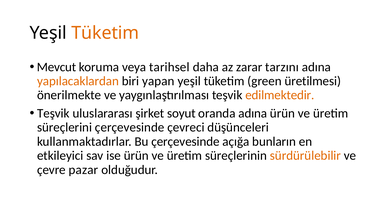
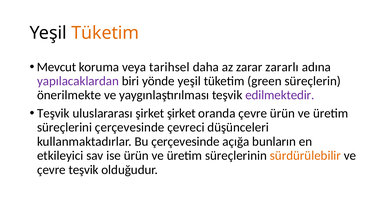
tarzını: tarzını -> zararlı
yapılacaklardan colour: orange -> purple
yapan: yapan -> yönde
üretilmesi: üretilmesi -> süreçlerin
edilmektedir colour: orange -> purple
şirket soyut: soyut -> şirket
oranda adına: adına -> çevre
çevre pazar: pazar -> teşvik
